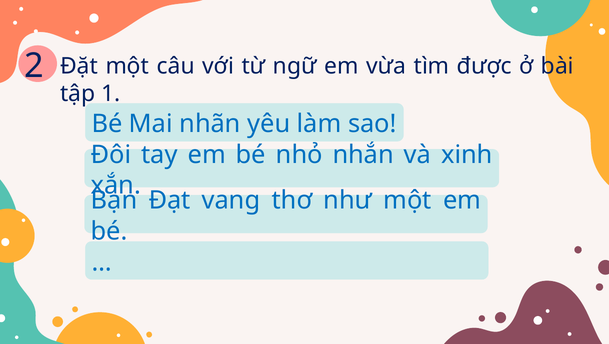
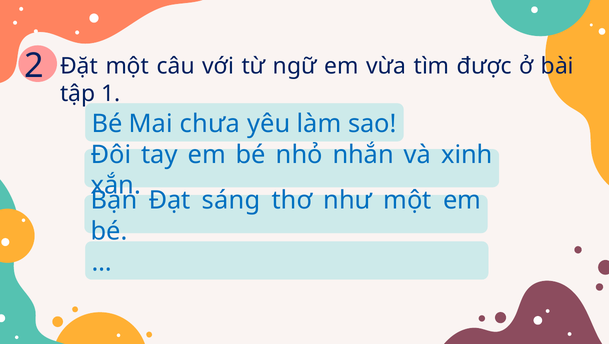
nhãn: nhãn -> chưa
vang: vang -> sáng
